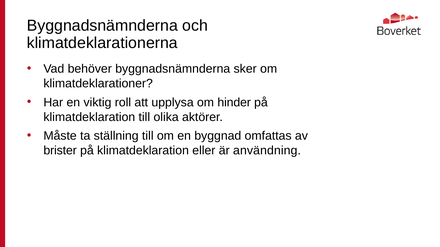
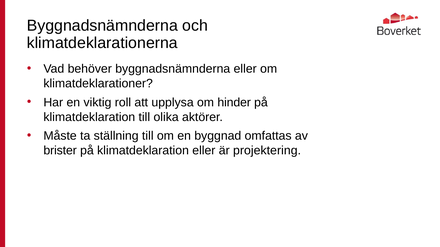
byggnadsnämnderna sker: sker -> eller
användning: användning -> projektering
